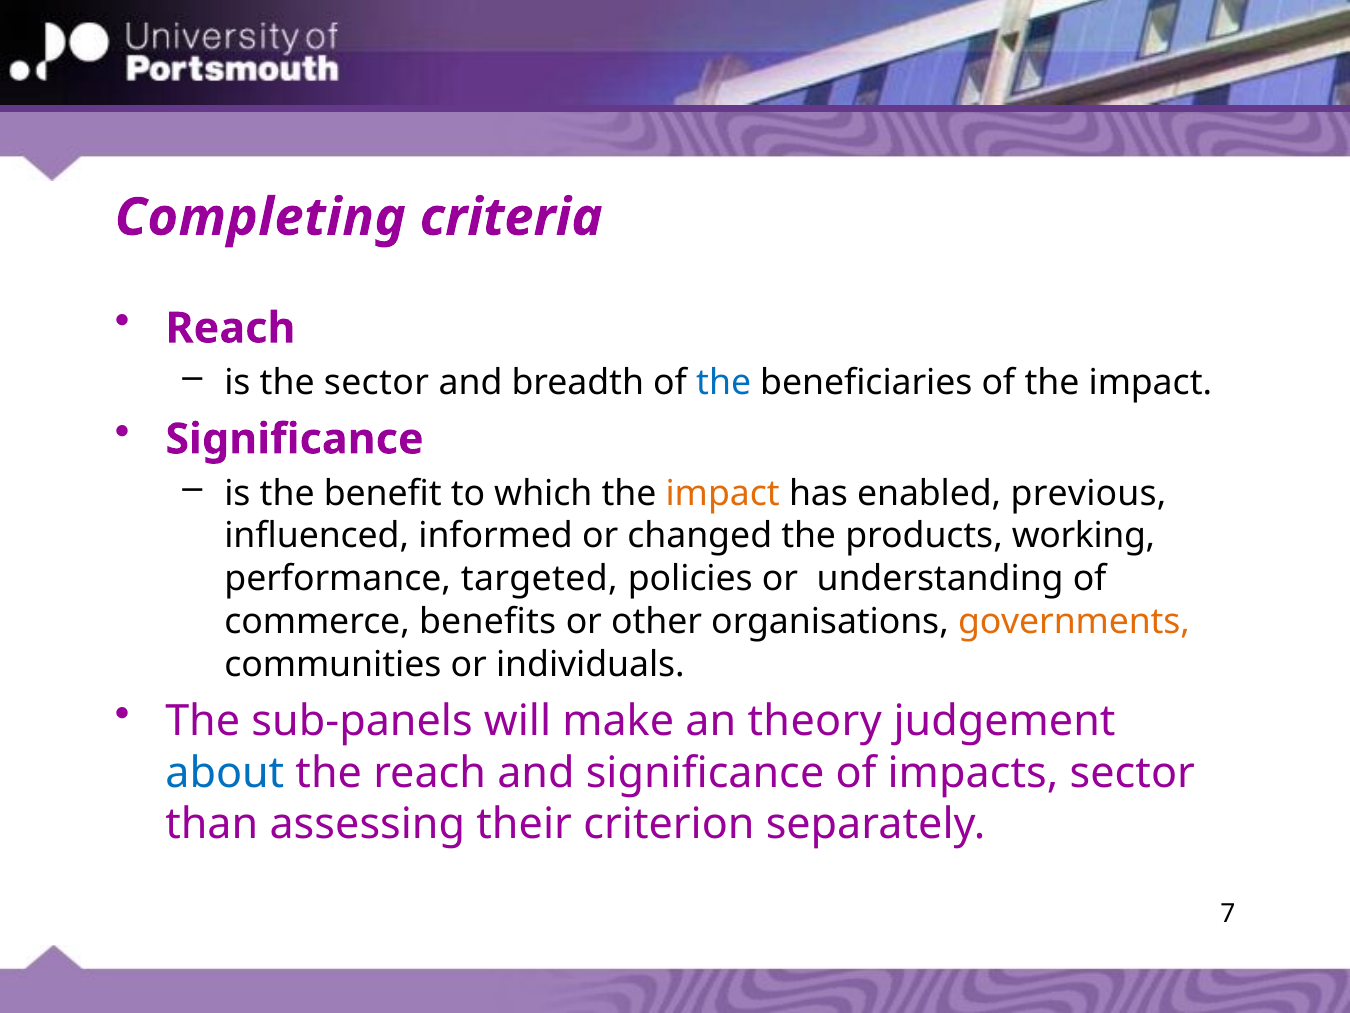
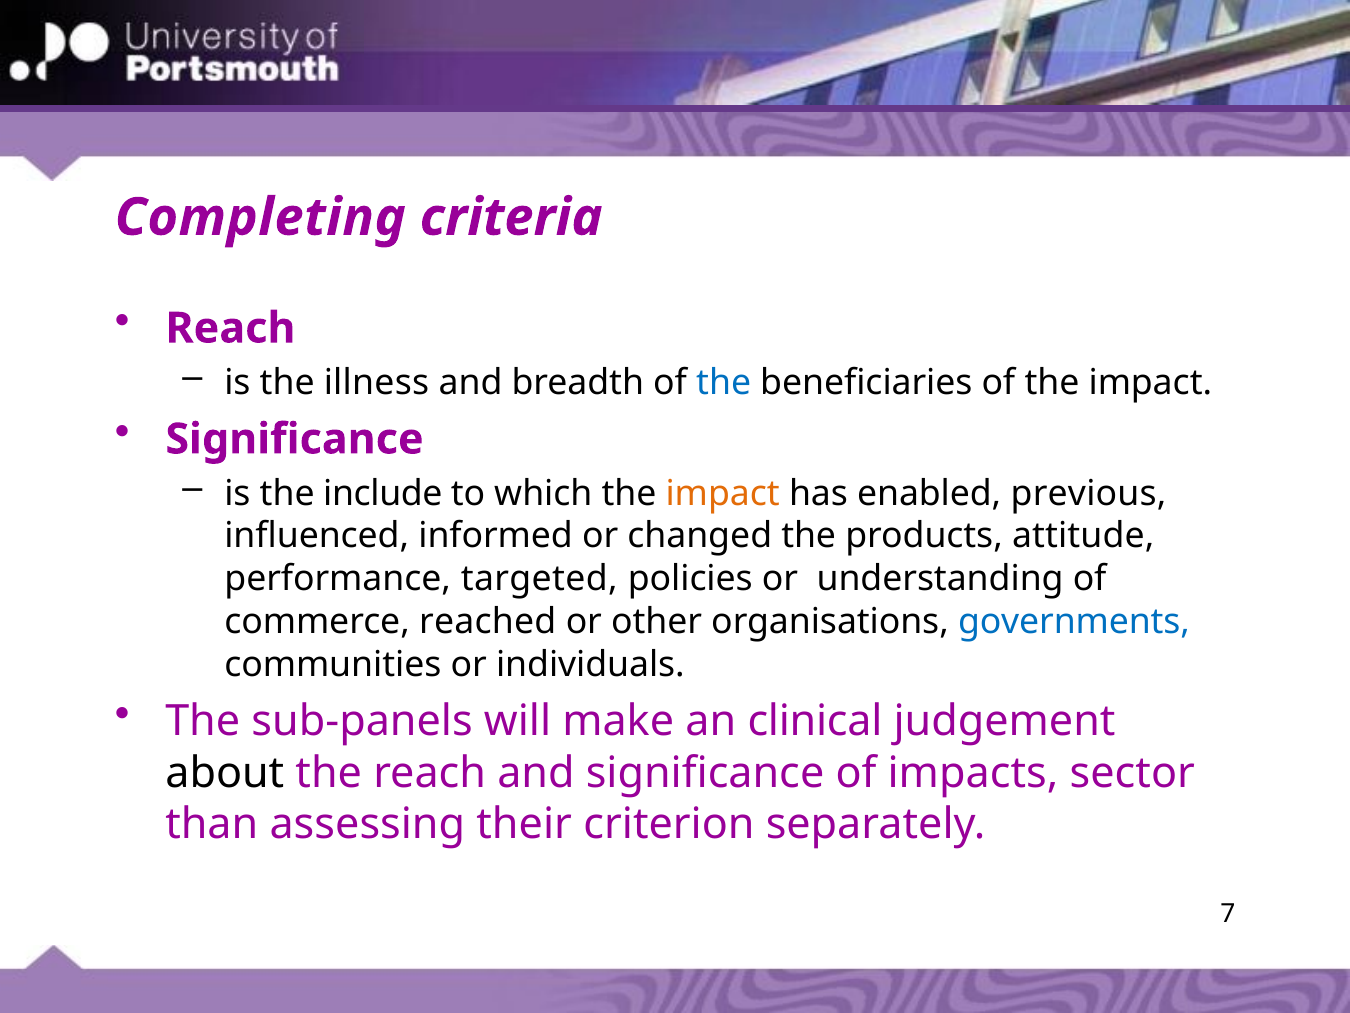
the sector: sector -> illness
benefit: benefit -> include
working: working -> attitude
benefits: benefits -> reached
governments colour: orange -> blue
theory: theory -> clinical
about colour: blue -> black
